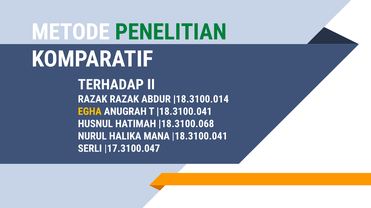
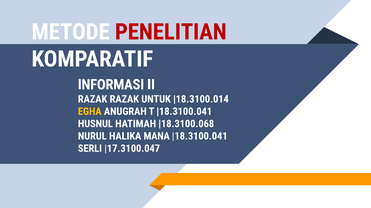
PENELITIAN colour: green -> red
TERHADAP: TERHADAP -> INFORMASI
ABDUR: ABDUR -> UNTUK
